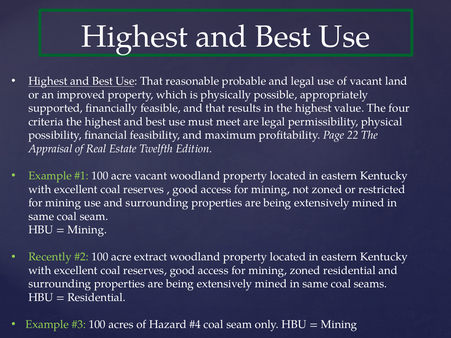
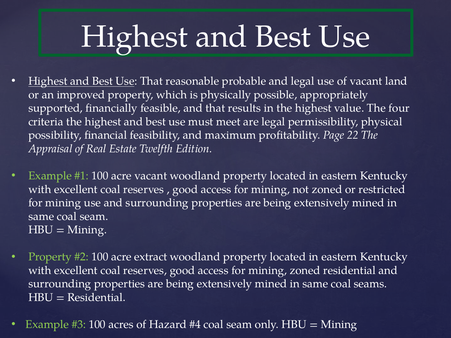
Recently at (50, 257): Recently -> Property
